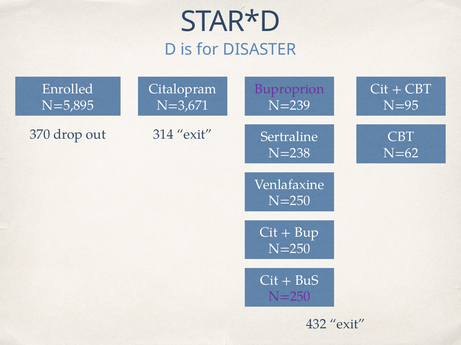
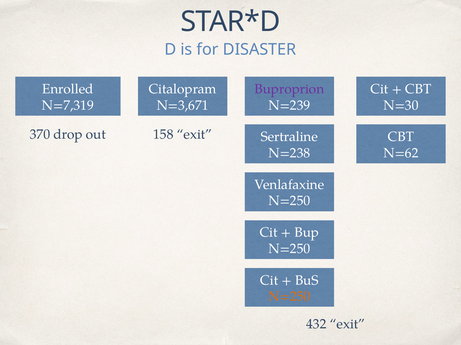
N=5,895: N=5,895 -> N=7,319
N=95: N=95 -> N=30
314: 314 -> 158
N=250 at (289, 297) colour: purple -> orange
